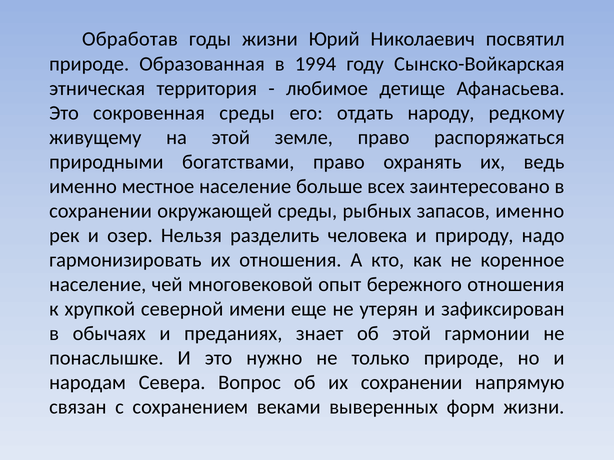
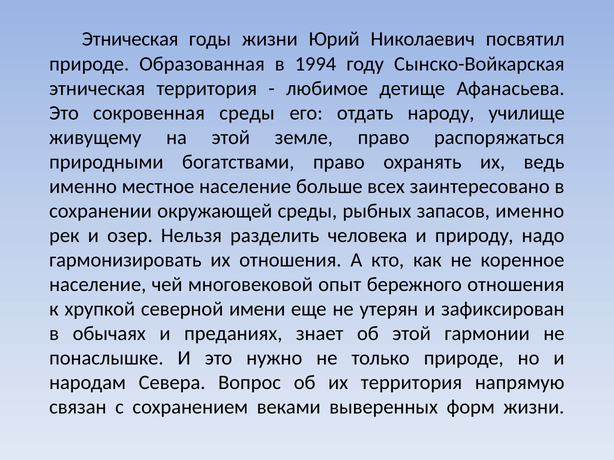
Обработав at (130, 39): Обработав -> Этническая
редкому: редкому -> училище
их сохранении: сохранении -> территория
